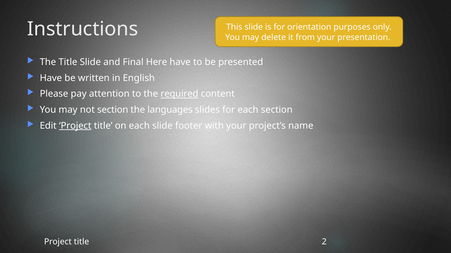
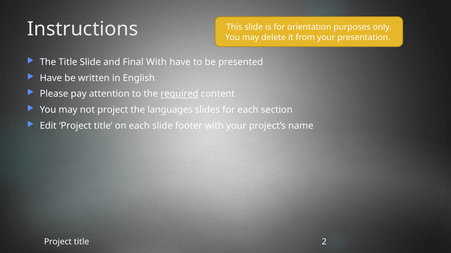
Final Here: Here -> With
not section: section -> project
Project at (75, 126) underline: present -> none
